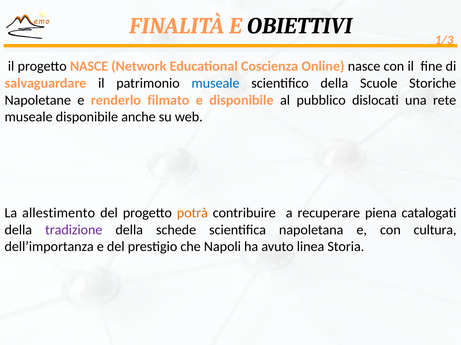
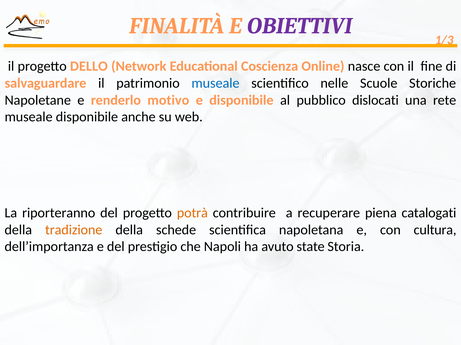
OBIETTIVI colour: black -> purple
progetto NASCE: NASCE -> DELLO
scientifico della: della -> nelle
filmato: filmato -> motivo
allestimento: allestimento -> riporteranno
tradizione colour: purple -> orange
linea: linea -> state
